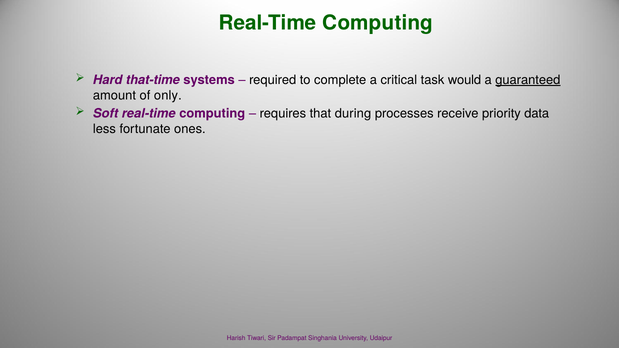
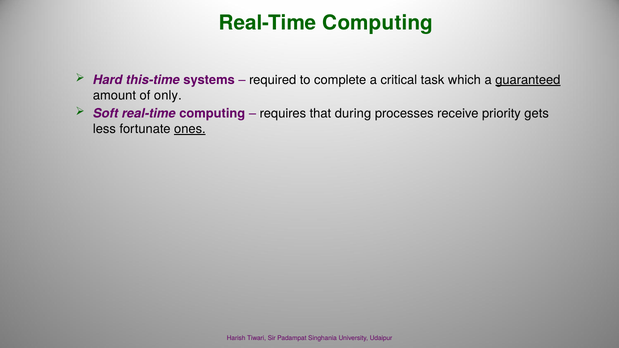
that-time: that-time -> this-time
would: would -> which
data: data -> gets
ones underline: none -> present
